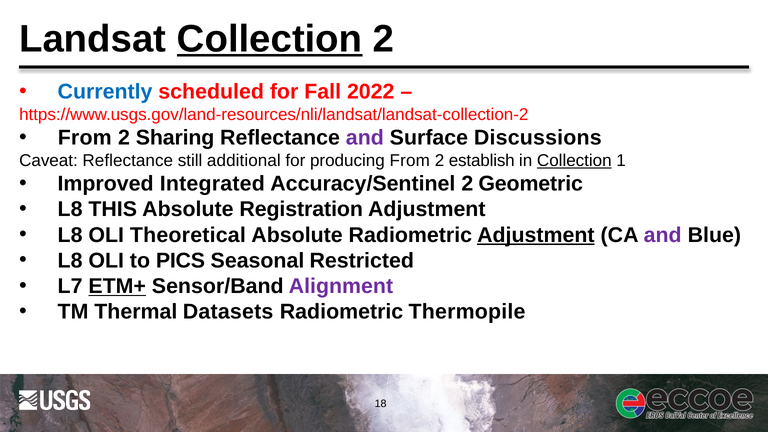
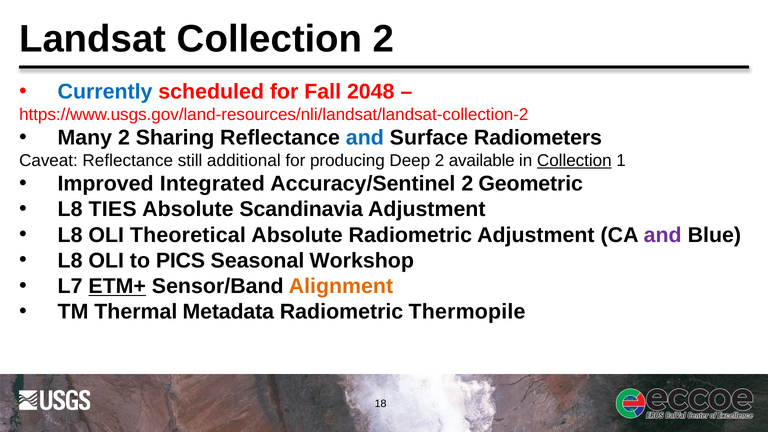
Collection at (270, 39) underline: present -> none
2022: 2022 -> 2048
From at (85, 138): From -> Many
and at (365, 138) colour: purple -> blue
Discussions: Discussions -> Radiometers
producing From: From -> Deep
establish: establish -> available
THIS: THIS -> TIES
Registration: Registration -> Scandinavia
Adjustment at (536, 235) underline: present -> none
Restricted: Restricted -> Workshop
Alignment colour: purple -> orange
Datasets: Datasets -> Metadata
